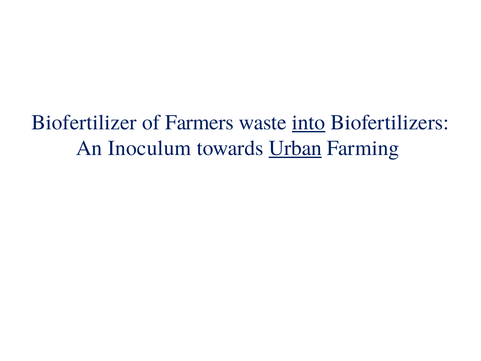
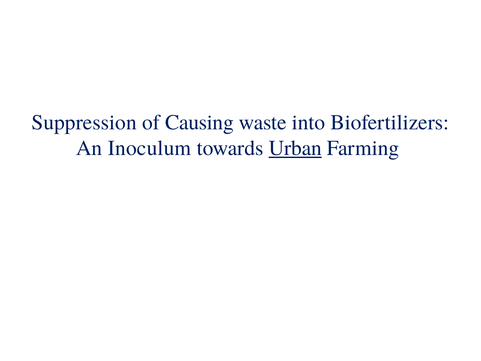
Biofertilizer: Biofertilizer -> Suppression
Farmers: Farmers -> Causing
into underline: present -> none
